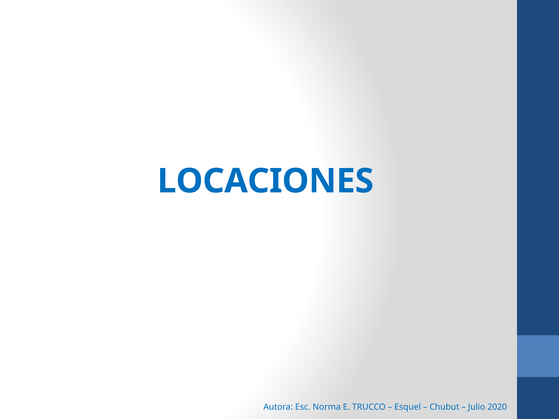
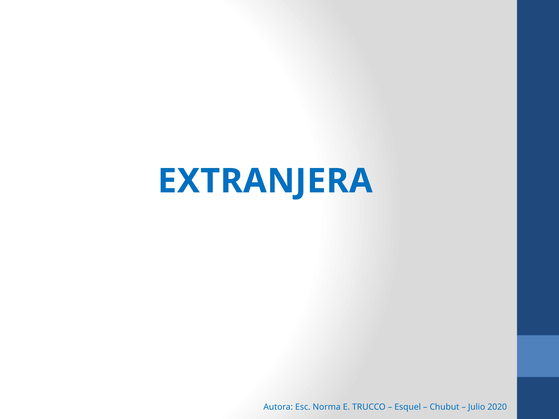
LOCACIONES: LOCACIONES -> EXTRANJERA
